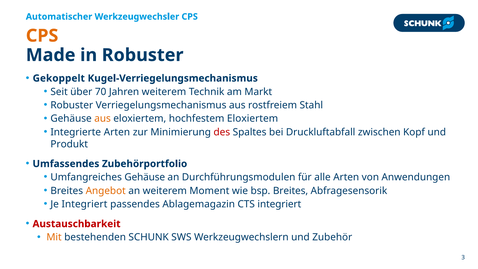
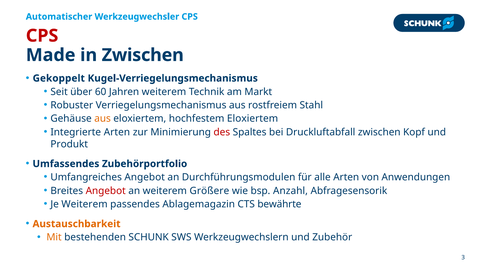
CPS at (42, 36) colour: orange -> red
in Robuster: Robuster -> Zwischen
70: 70 -> 60
Umfangreiches Gehäuse: Gehäuse -> Angebot
Angebot at (106, 191) colour: orange -> red
Moment: Moment -> Größere
bsp Breites: Breites -> Anzahl
Je Integriert: Integriert -> Weiterem
CTS integriert: integriert -> bewährte
Austauschbarkeit colour: red -> orange
